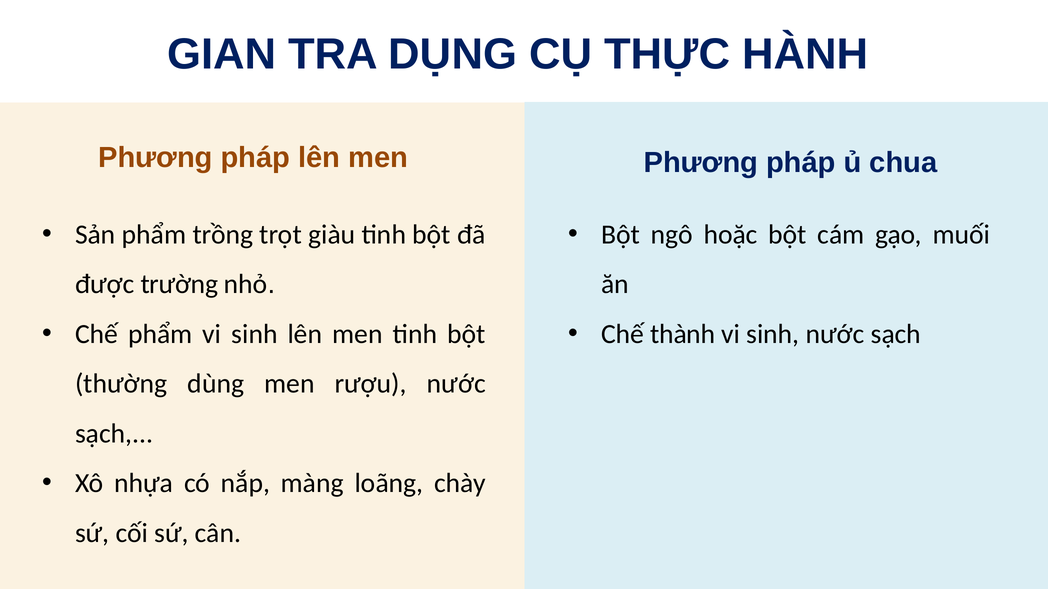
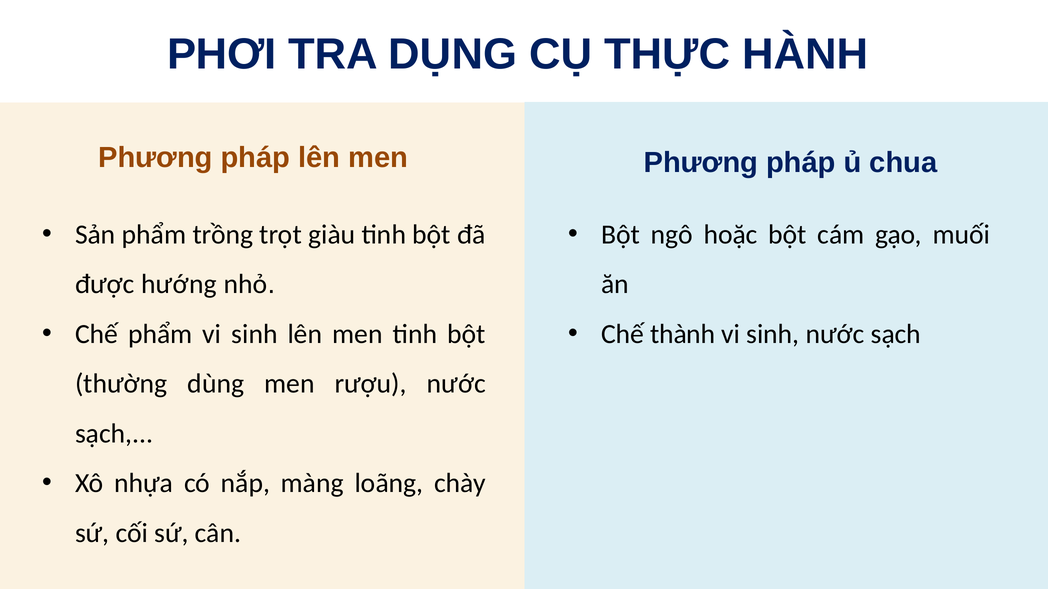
GIAN: GIAN -> PHƠI
trường: trường -> hướng
